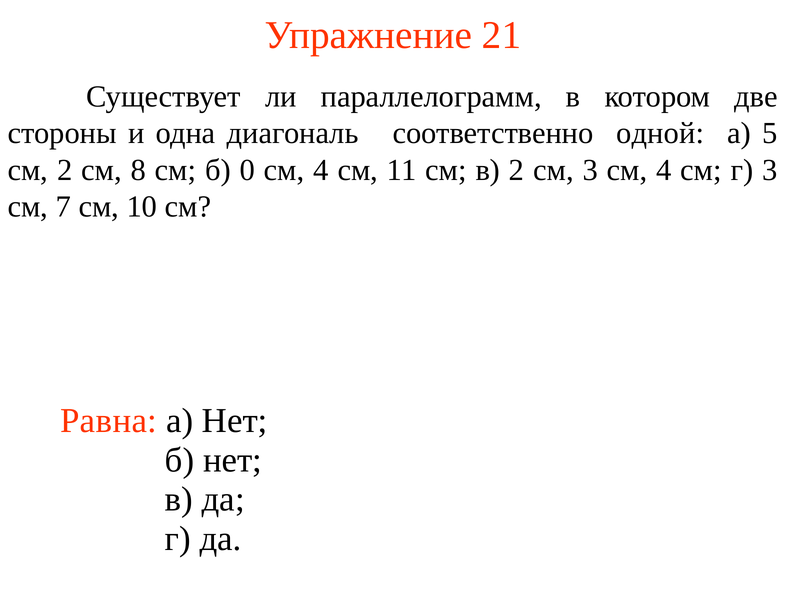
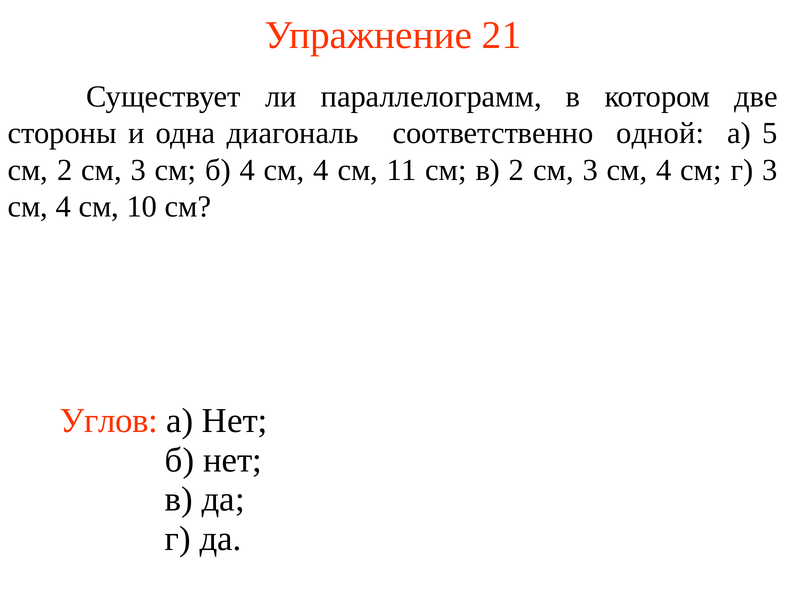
см 2 см 8: 8 -> 3
б 0: 0 -> 4
7 at (63, 206): 7 -> 4
Равна: Равна -> Углов
